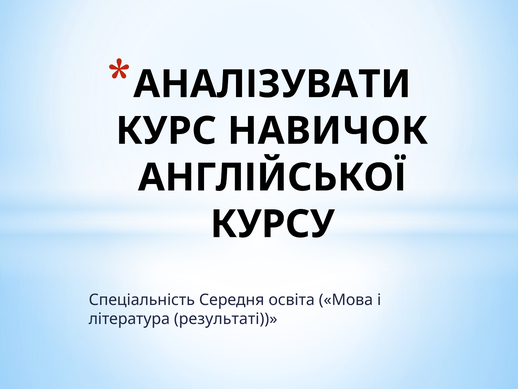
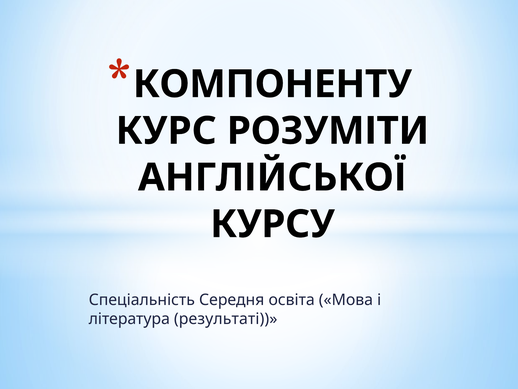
АНАЛІЗУВАТИ: АНАЛІЗУВАТИ -> КОМПОНЕНТУ
НАВИЧОК: НАВИЧОК -> РОЗУМІТИ
